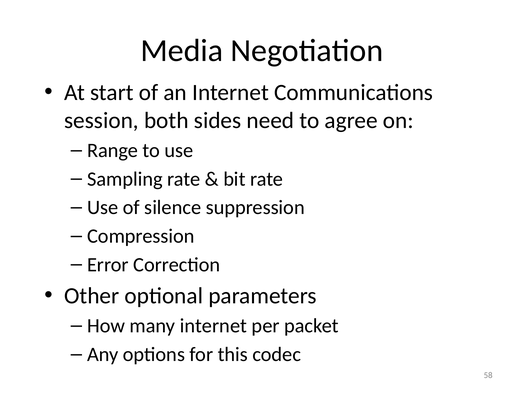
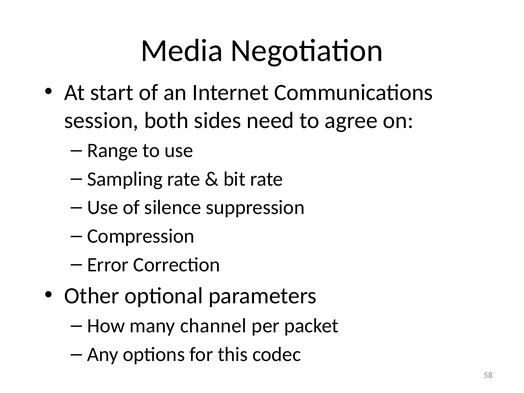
many internet: internet -> channel
